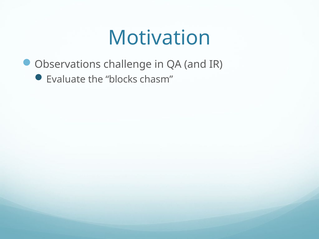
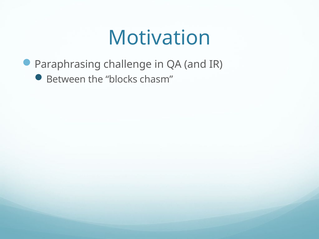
Observations: Observations -> Paraphrasing
Evaluate: Evaluate -> Between
